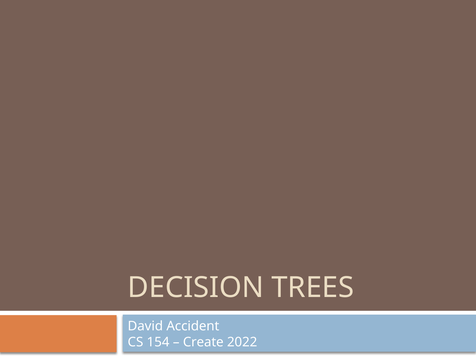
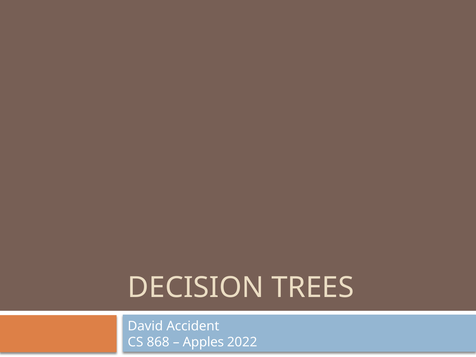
154: 154 -> 868
Create: Create -> Apples
